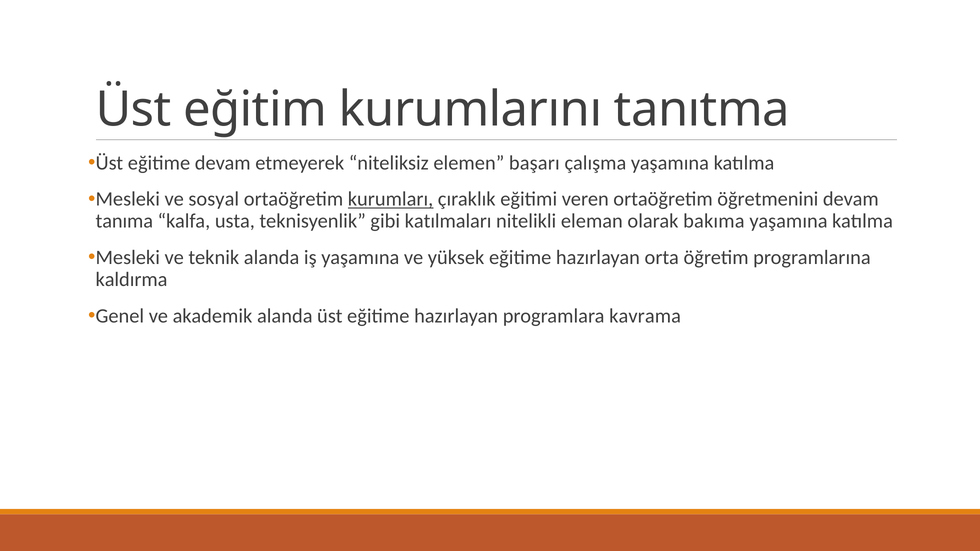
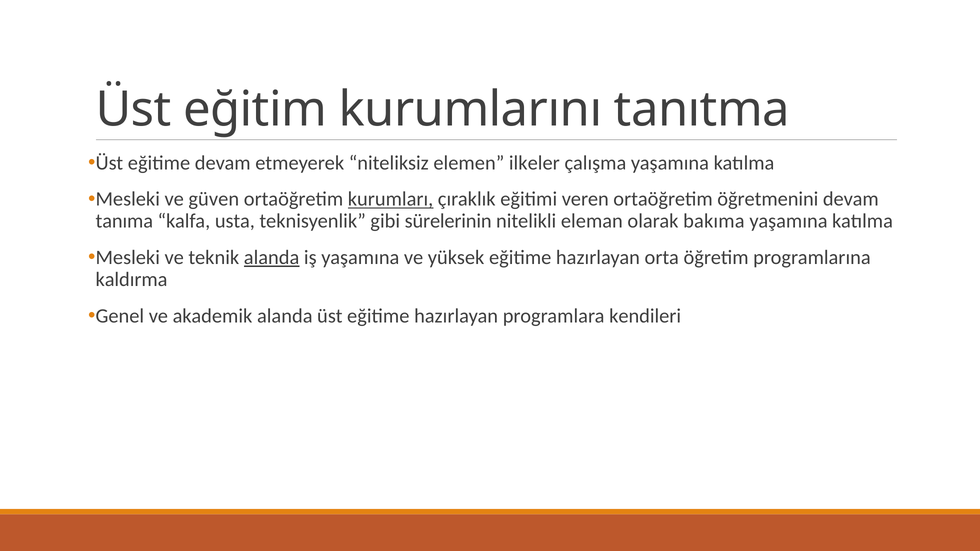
başarı: başarı -> ilkeler
sosyal: sosyal -> güven
katılmaları: katılmaları -> sürelerinin
alanda at (272, 258) underline: none -> present
kavrama: kavrama -> kendileri
